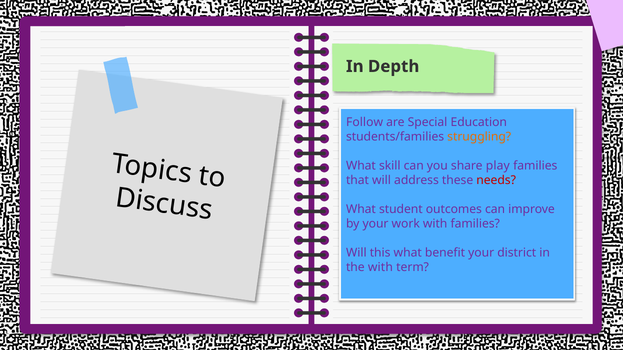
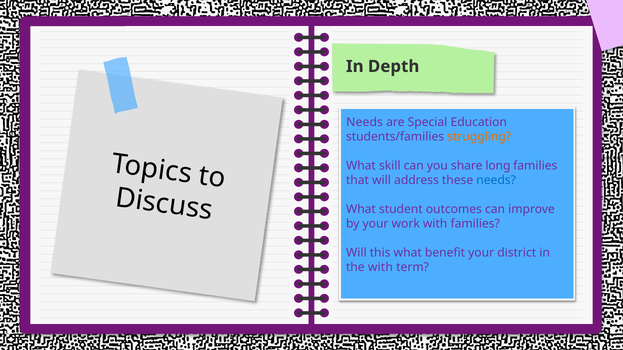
Follow at (365, 122): Follow -> Needs
play: play -> long
needs at (496, 181) colour: red -> blue
